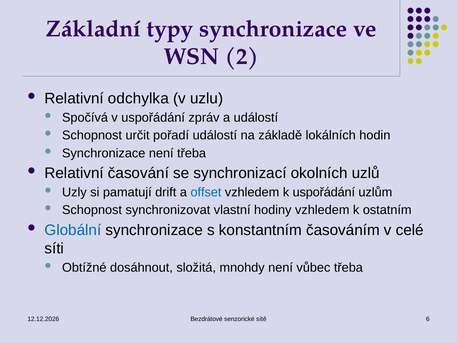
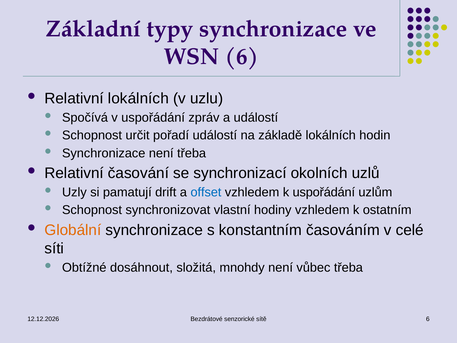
WSN 2: 2 -> 6
Relativní odchylka: odchylka -> lokálních
Globální colour: blue -> orange
